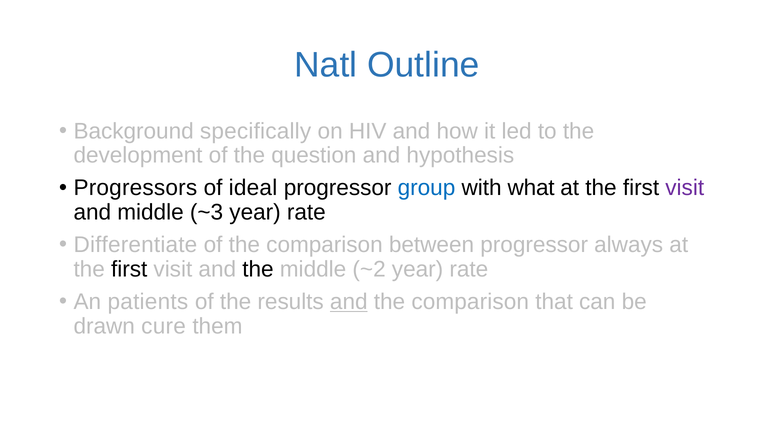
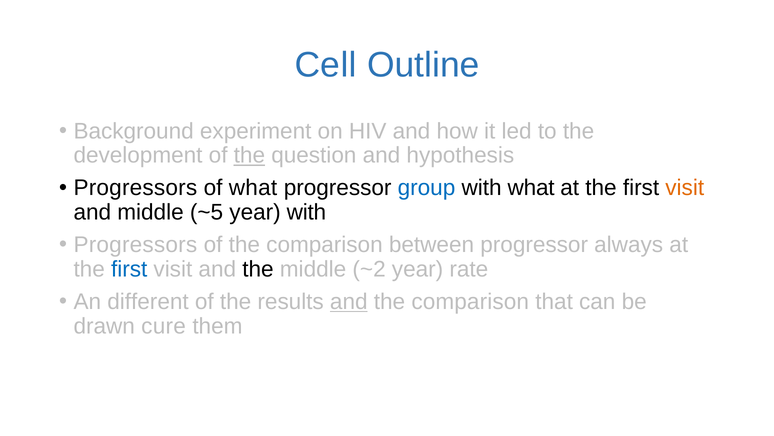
Natl: Natl -> Cell
specifically: specifically -> experiment
the at (249, 155) underline: none -> present
of ideal: ideal -> what
visit at (685, 188) colour: purple -> orange
~3: ~3 -> ~5
rate at (306, 212): rate -> with
Differentiate at (135, 245): Differentiate -> Progressors
first at (129, 269) colour: black -> blue
patients: patients -> different
